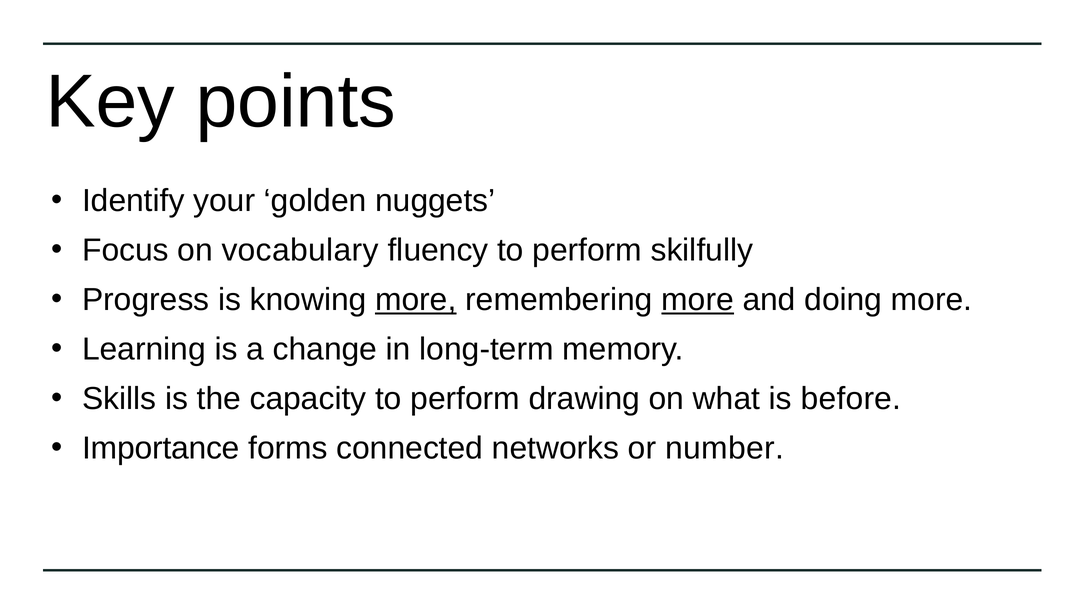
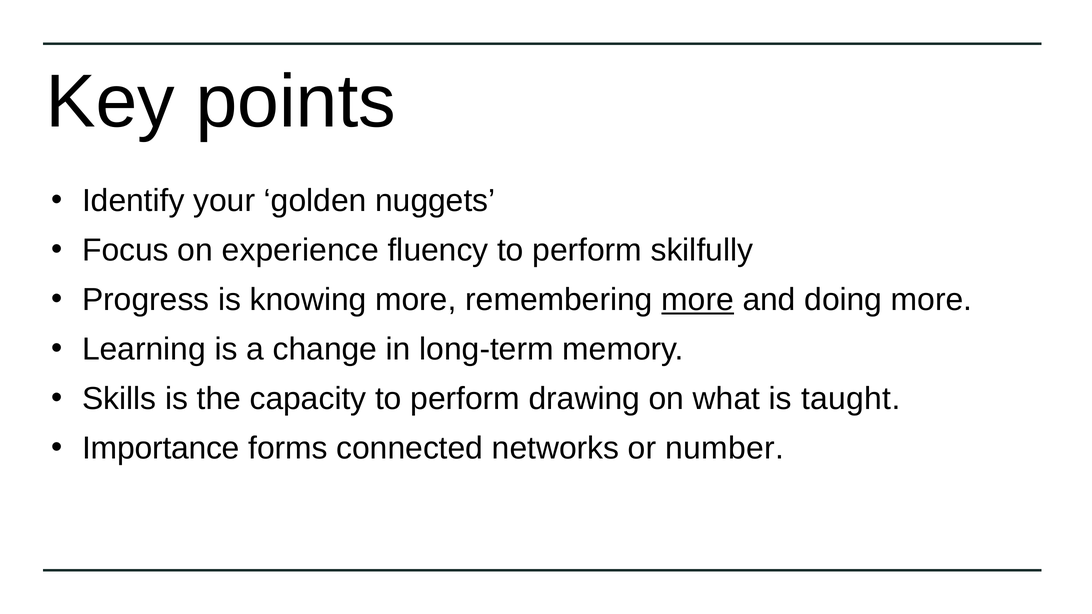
vocabulary: vocabulary -> experience
more at (416, 300) underline: present -> none
before: before -> taught
